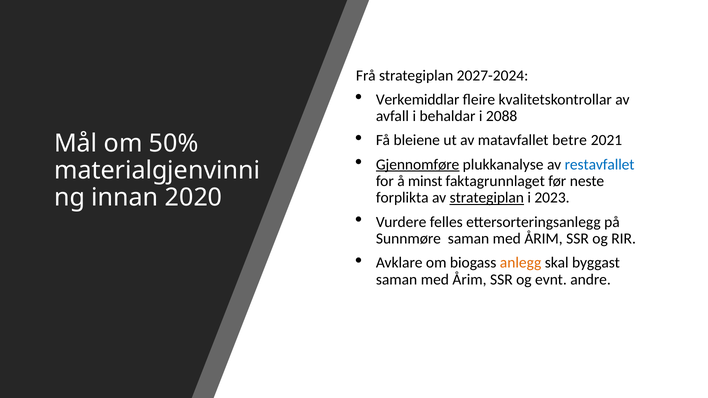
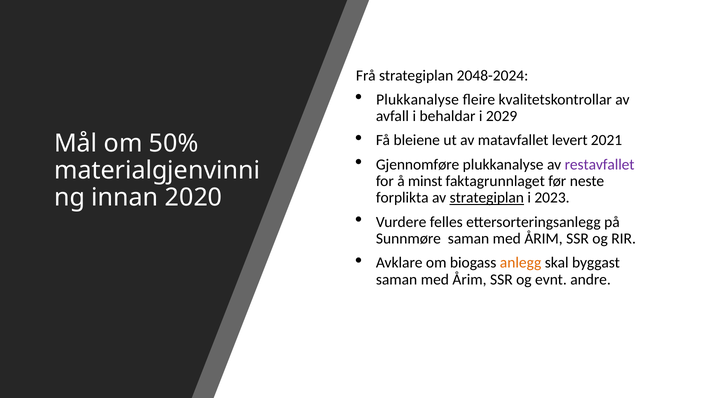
2027-2024: 2027-2024 -> 2048-2024
Verkemiddlar at (418, 100): Verkemiddlar -> Plukkanalyse
2088: 2088 -> 2029
betre: betre -> levert
Gjennomføre underline: present -> none
restavfallet colour: blue -> purple
